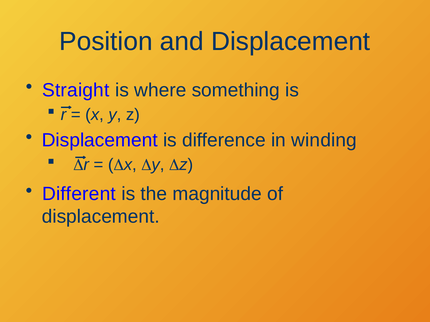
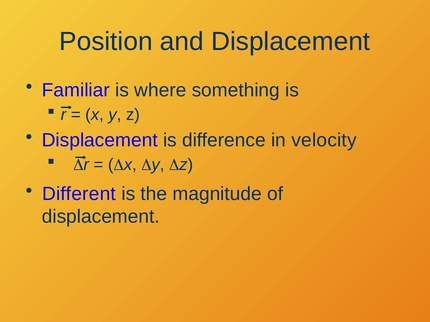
Straight: Straight -> Familiar
winding: winding -> velocity
